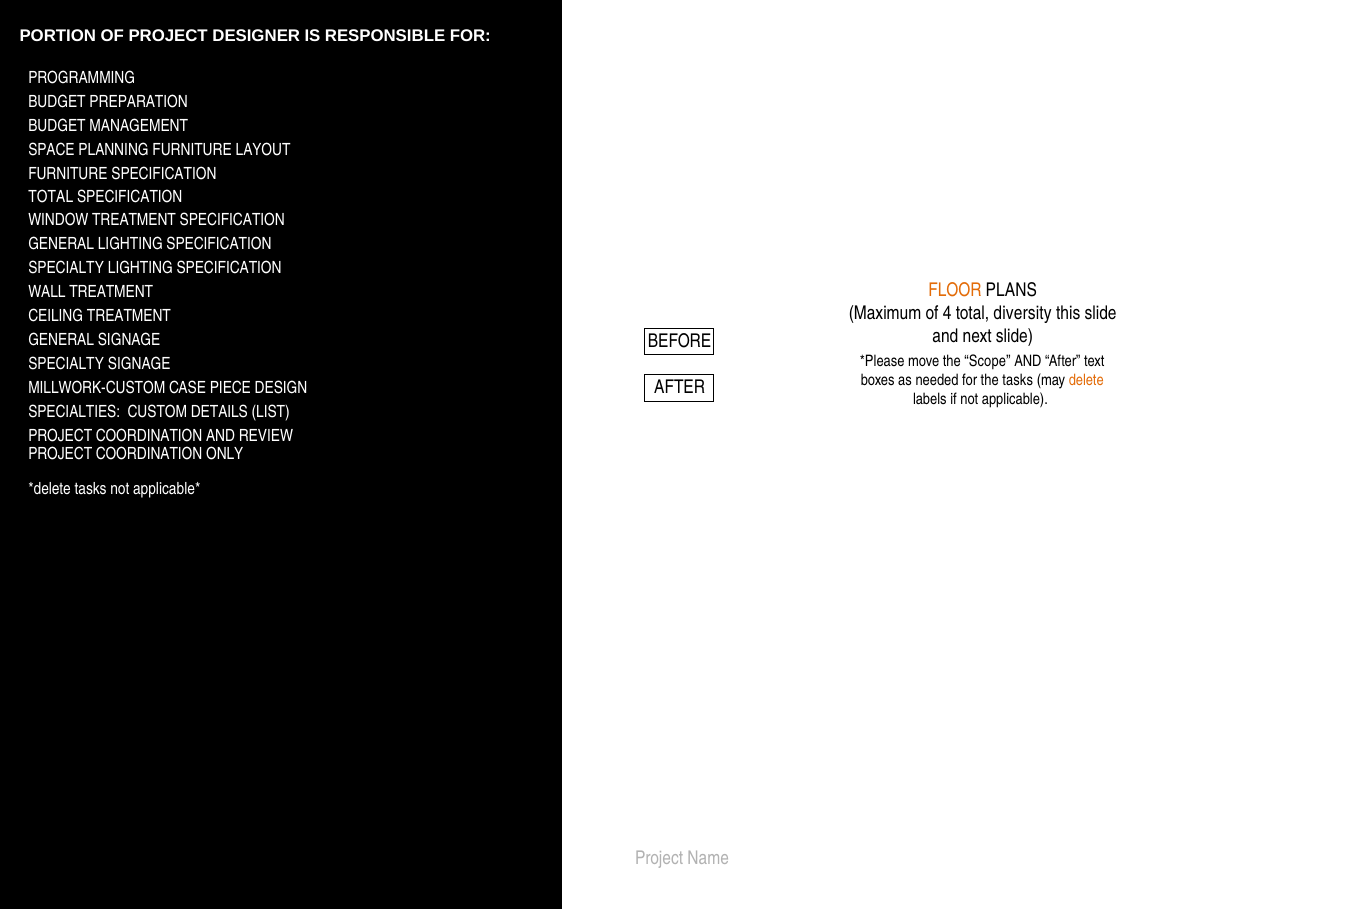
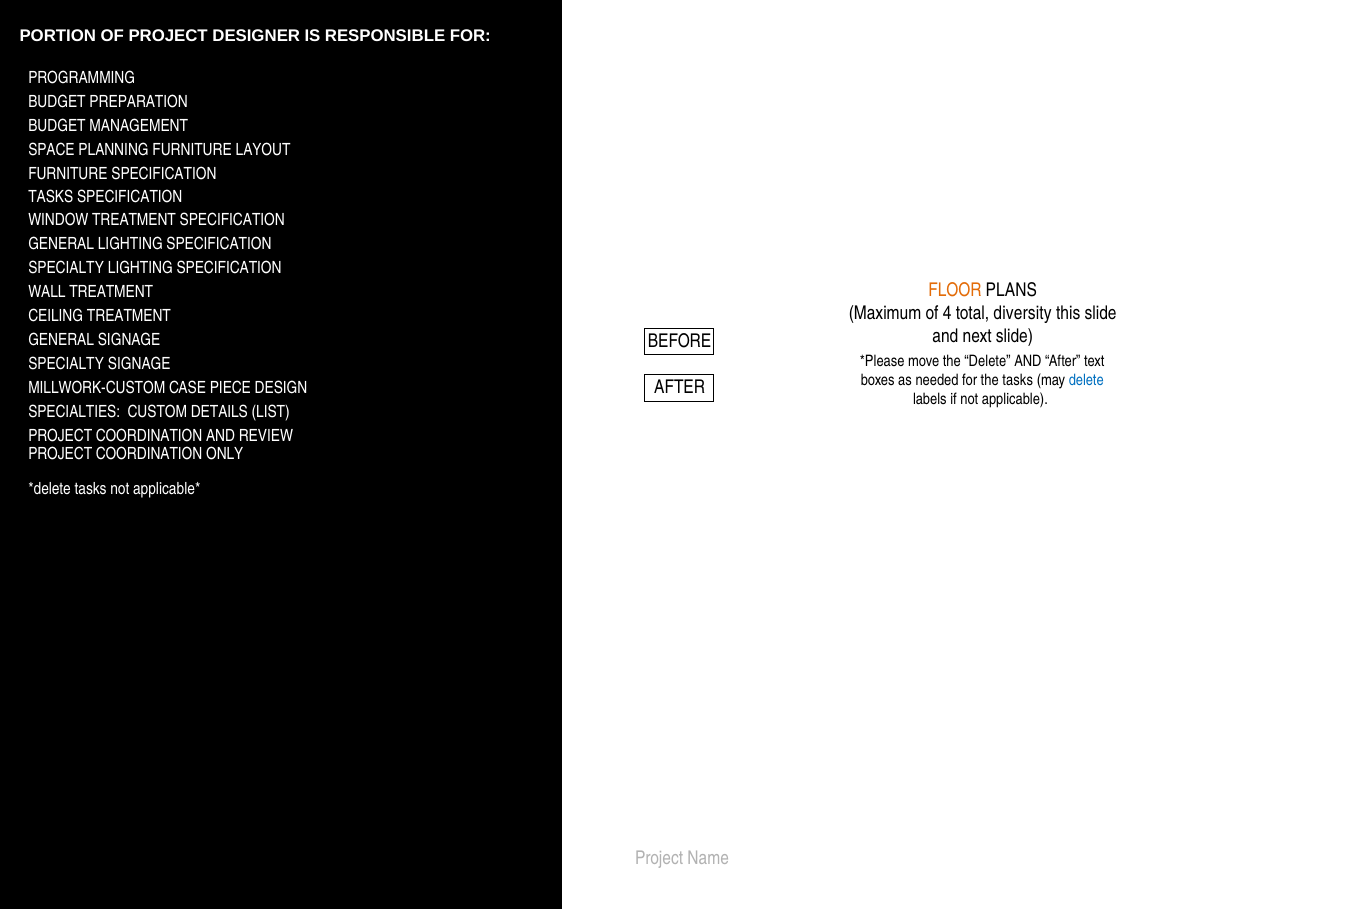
TOTAL at (51, 197): TOTAL -> TASKS
the Scope: Scope -> Delete
delete at (1086, 380) colour: orange -> blue
